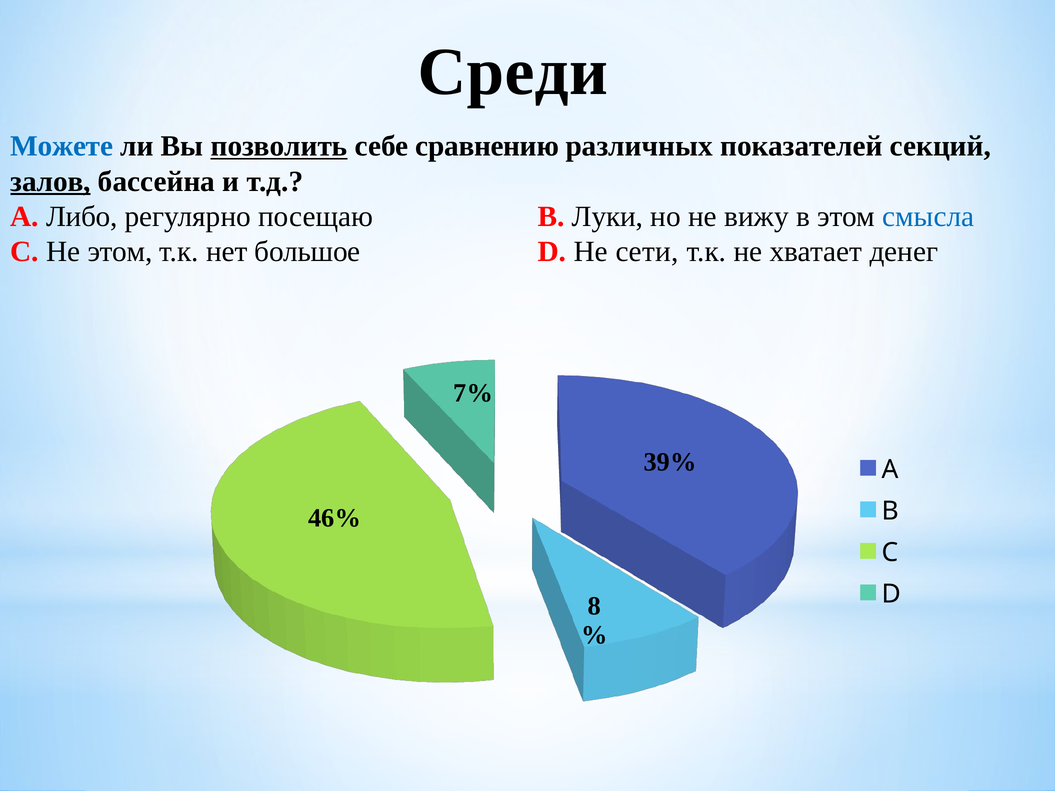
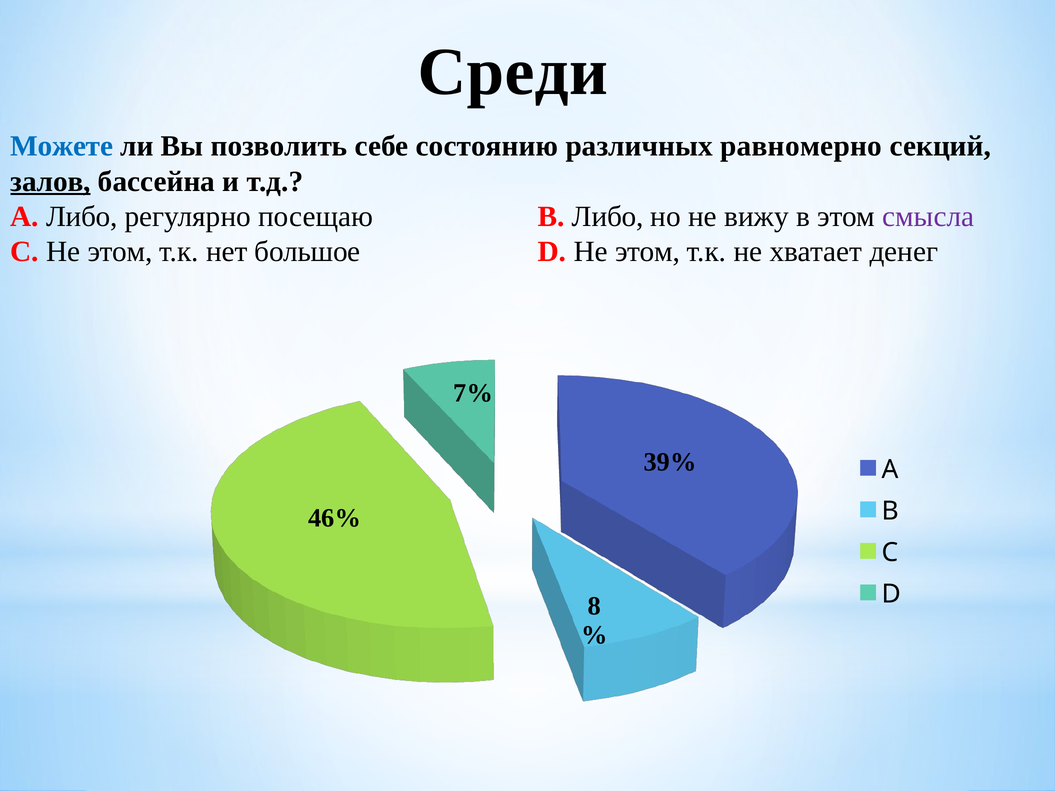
позволить underline: present -> none
сравнению: сравнению -> состоянию
показателей: показателей -> равномерно
В Луки: Луки -> Либо
смысла colour: blue -> purple
D Не сети: сети -> этом
